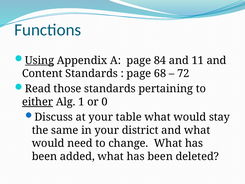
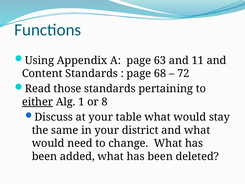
Using underline: present -> none
84: 84 -> 63
0: 0 -> 8
